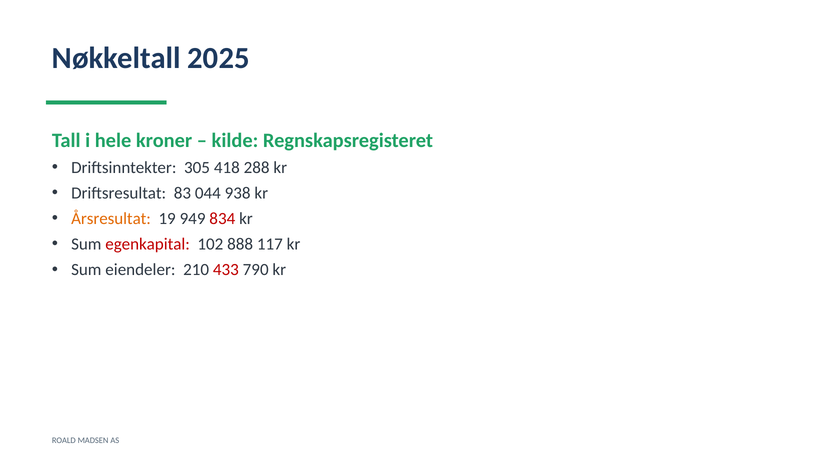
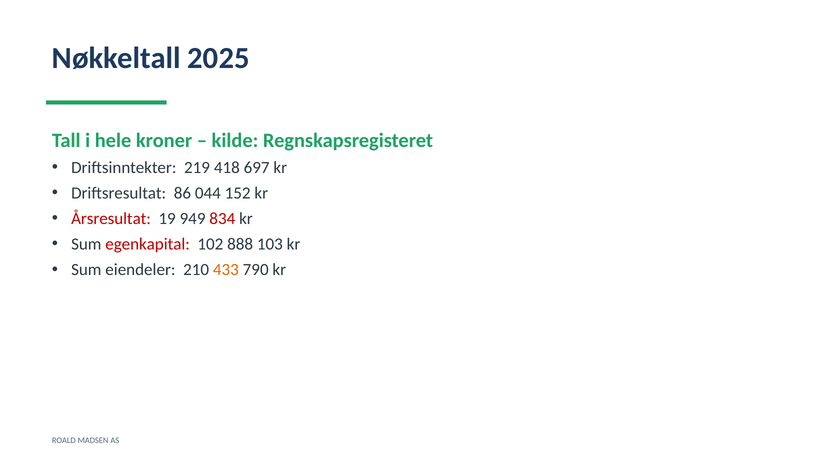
305: 305 -> 219
288: 288 -> 697
83: 83 -> 86
938: 938 -> 152
Årsresultat colour: orange -> red
117: 117 -> 103
433 colour: red -> orange
